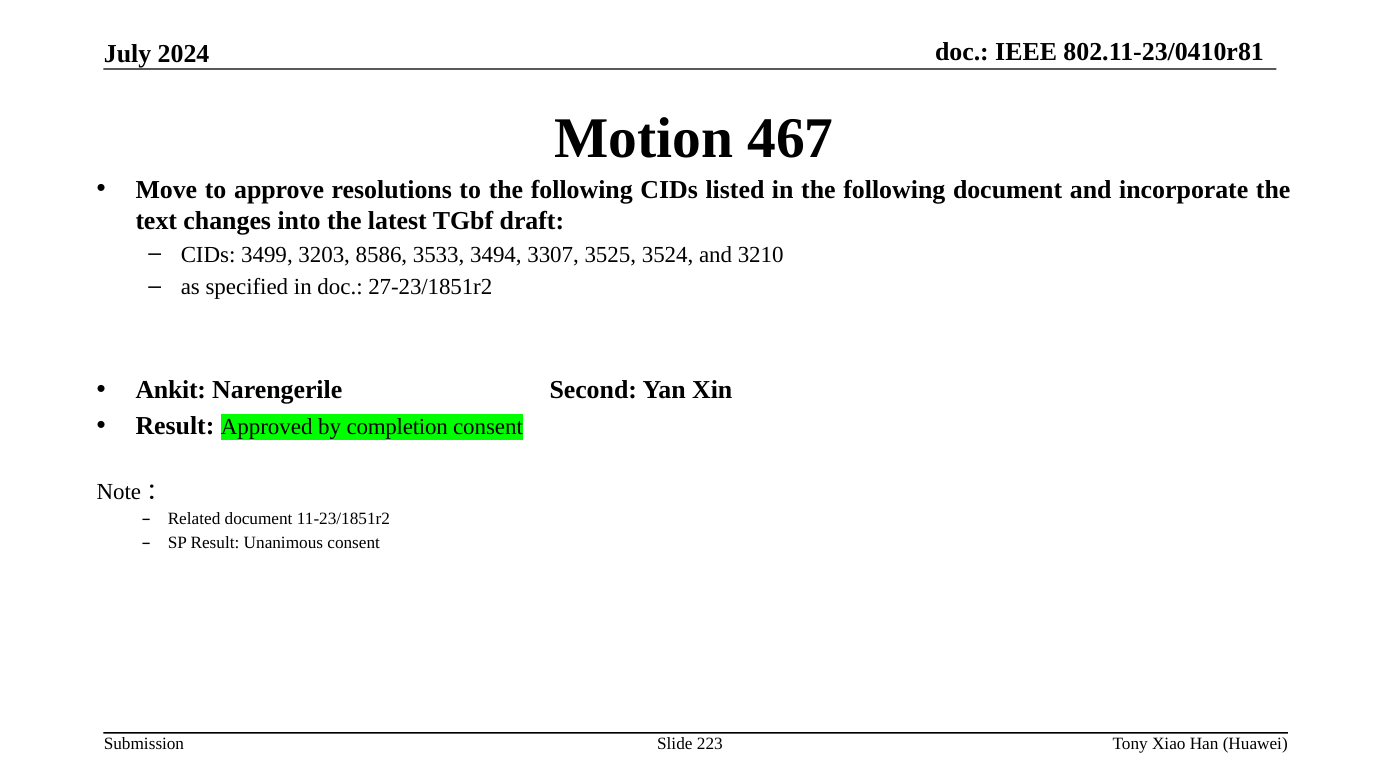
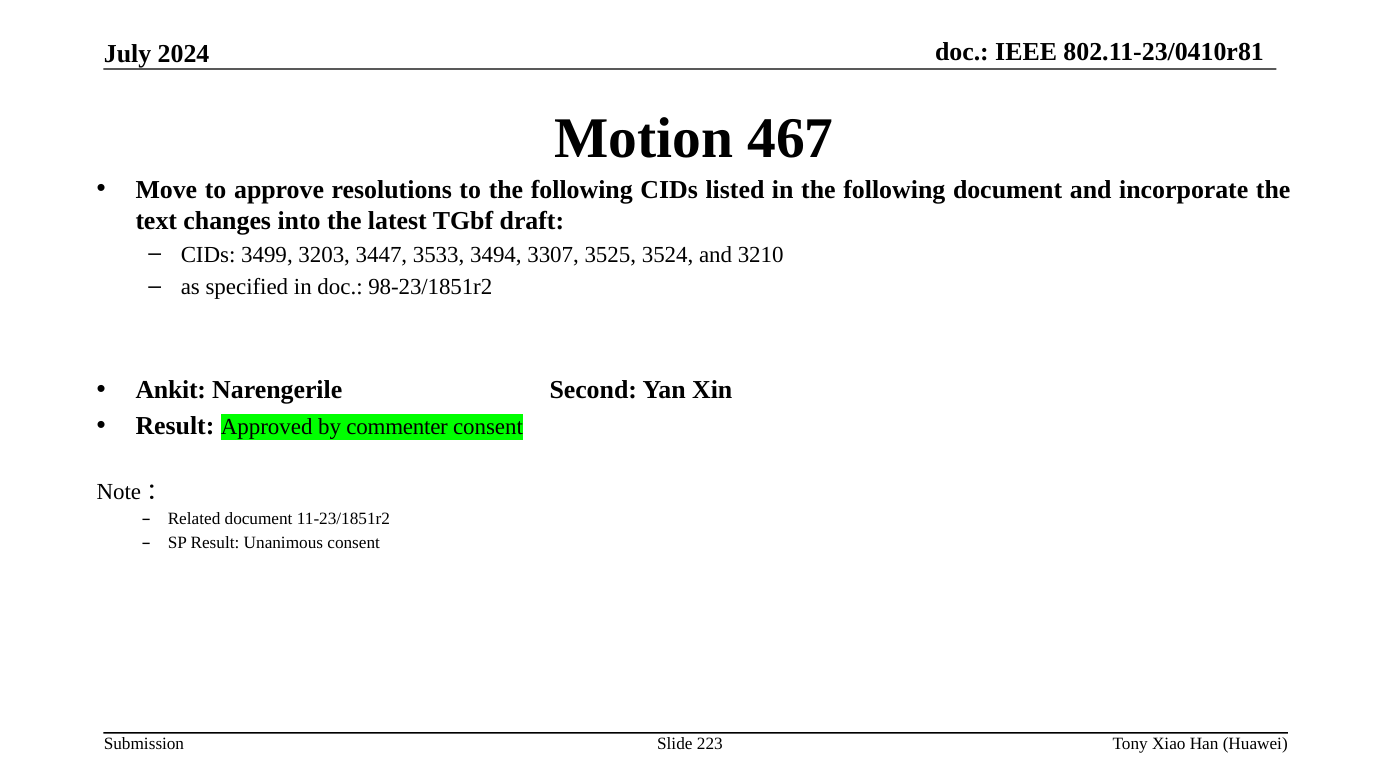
8586: 8586 -> 3447
27-23/1851r2: 27-23/1851r2 -> 98-23/1851r2
completion: completion -> commenter
